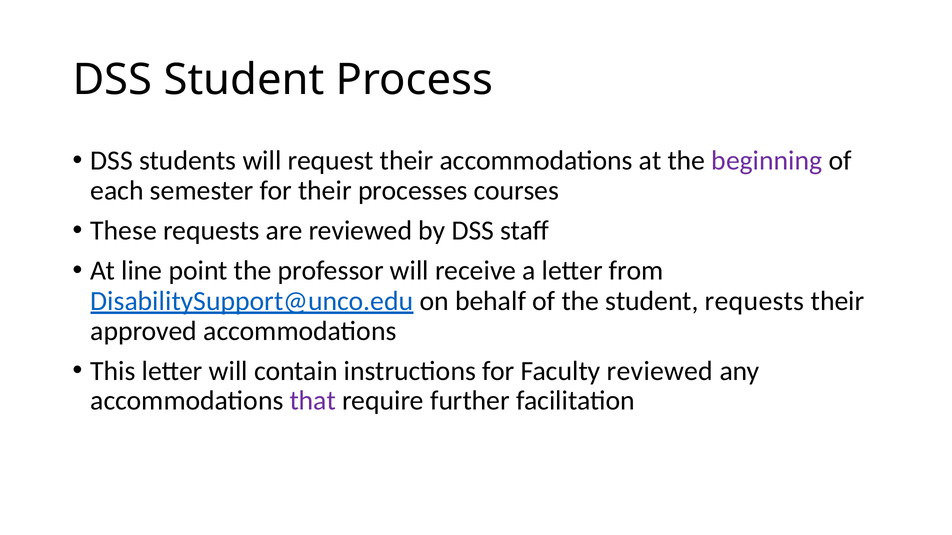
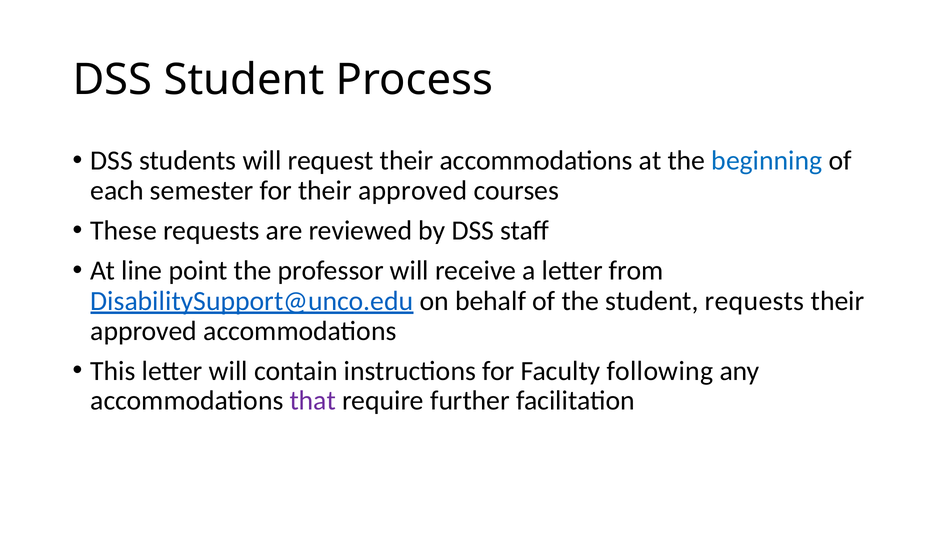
beginning colour: purple -> blue
for their processes: processes -> approved
Faculty reviewed: reviewed -> following
